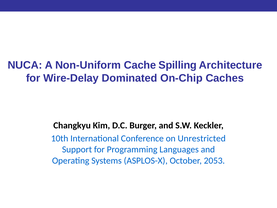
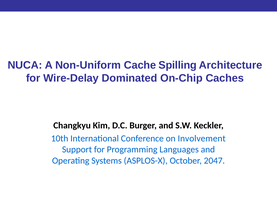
Unrestricted: Unrestricted -> Involvement
2053: 2053 -> 2047
